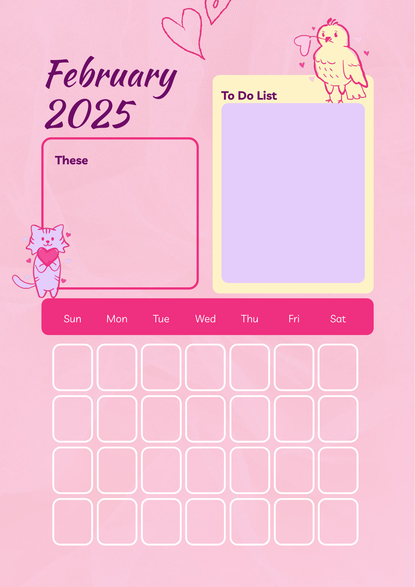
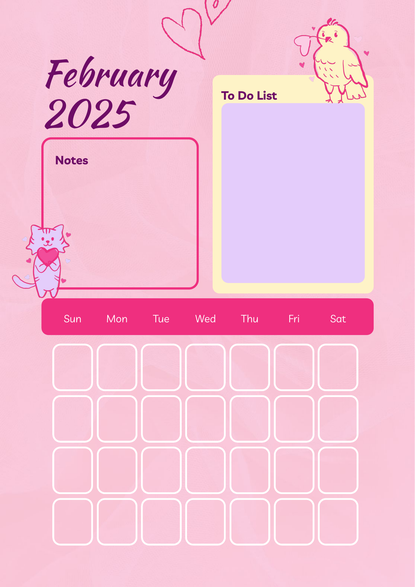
These: These -> Notes
